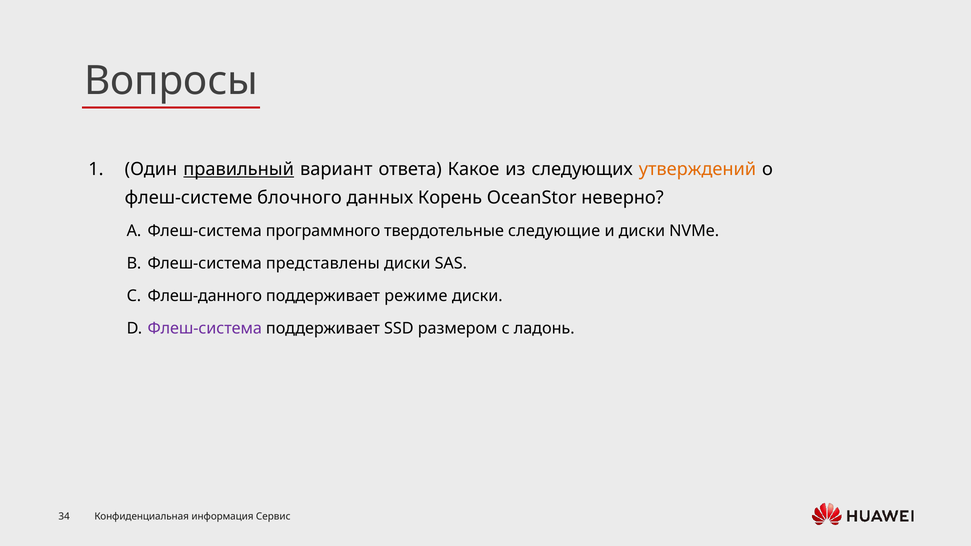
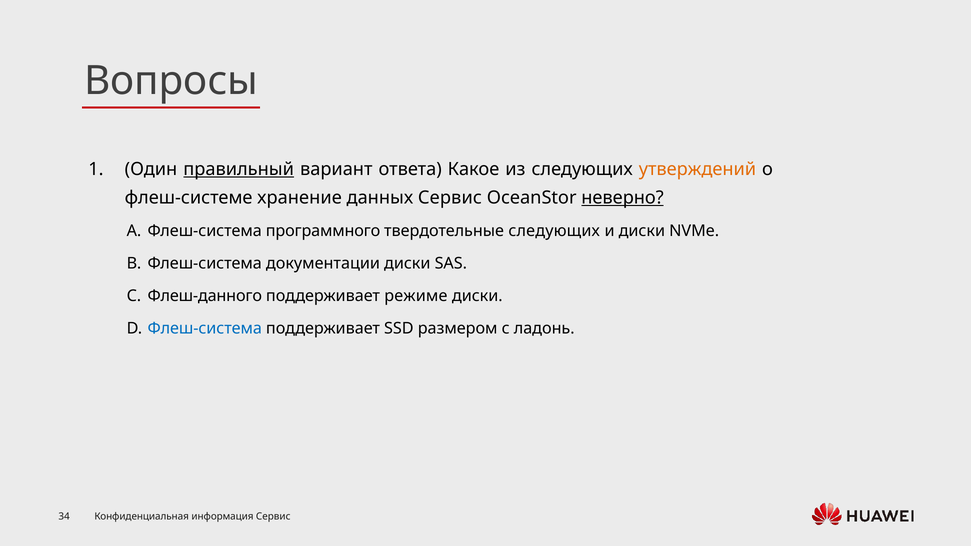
блочного: блочного -> хранение
данных Корень: Корень -> Сервис
неверно underline: none -> present
твердотельные следующие: следующие -> следующих
представлены: представлены -> документации
Флеш-система at (205, 329) colour: purple -> blue
